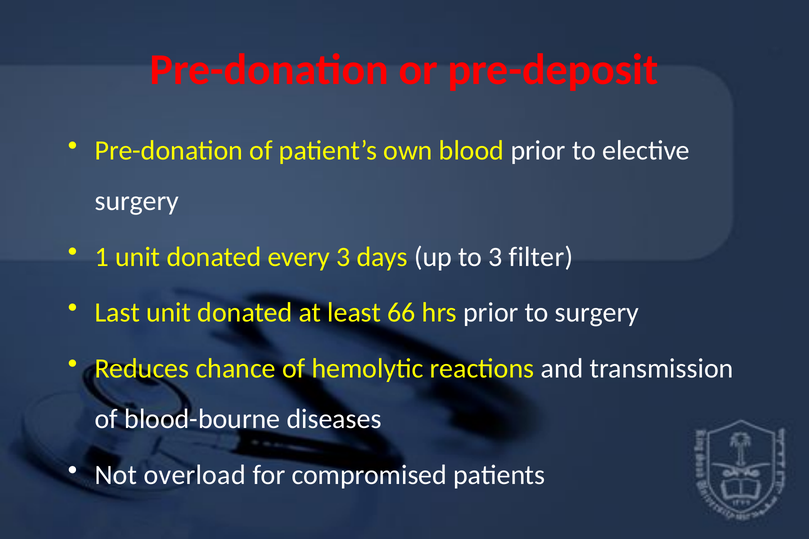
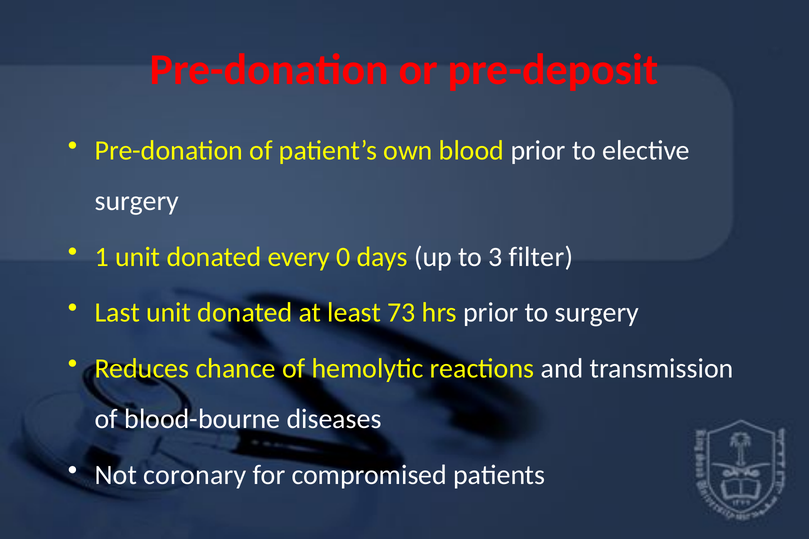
every 3: 3 -> 0
66: 66 -> 73
overload: overload -> coronary
